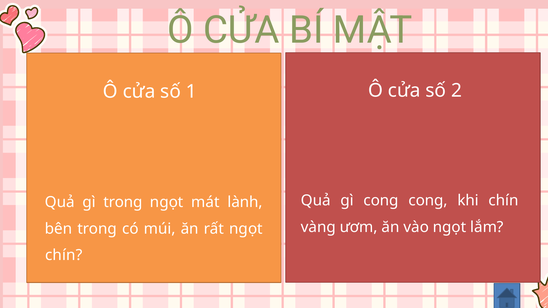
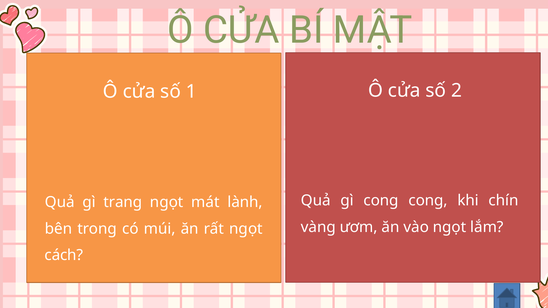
gì trọng: trọng -> trang
chín at (64, 256): chín -> cách
